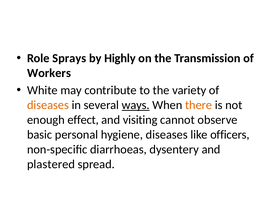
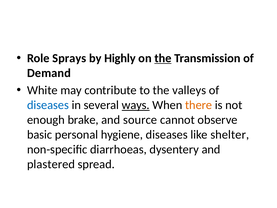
the at (163, 58) underline: none -> present
Workers: Workers -> Demand
variety: variety -> valleys
diseases at (48, 105) colour: orange -> blue
effect: effect -> brake
visiting: visiting -> source
officers: officers -> shelter
